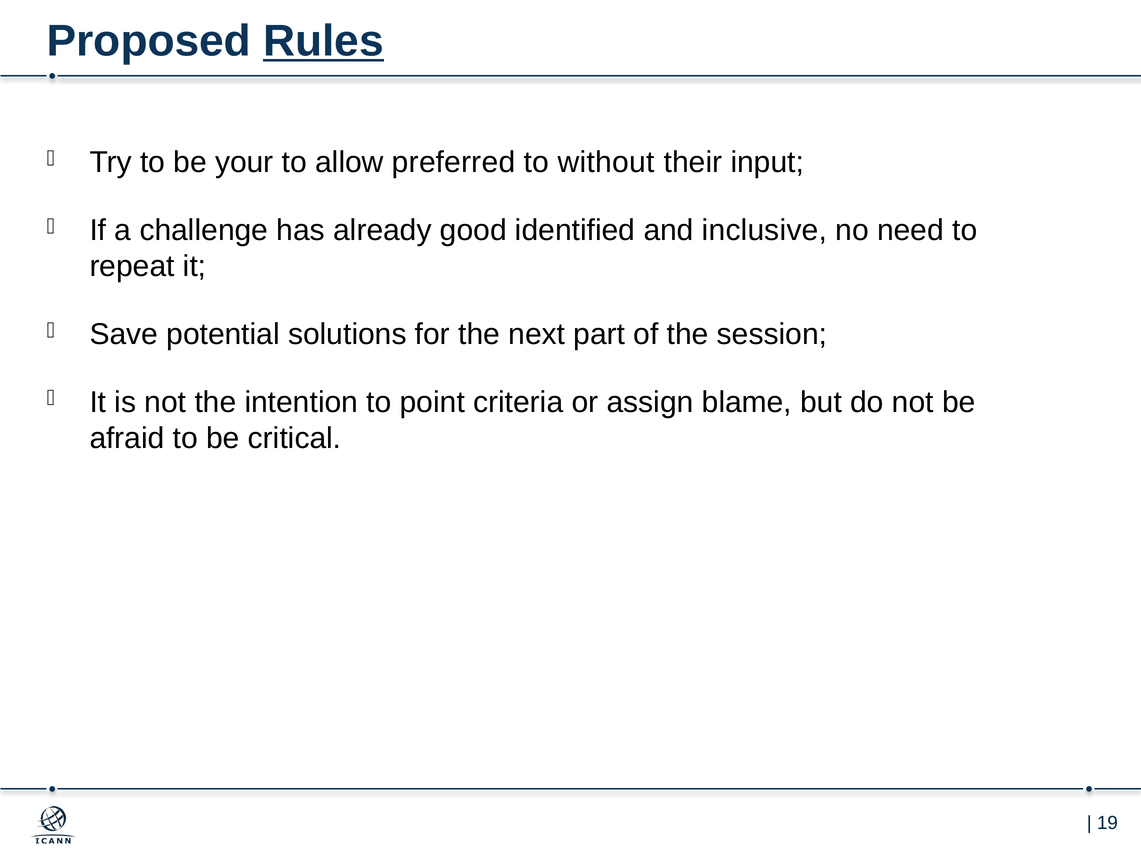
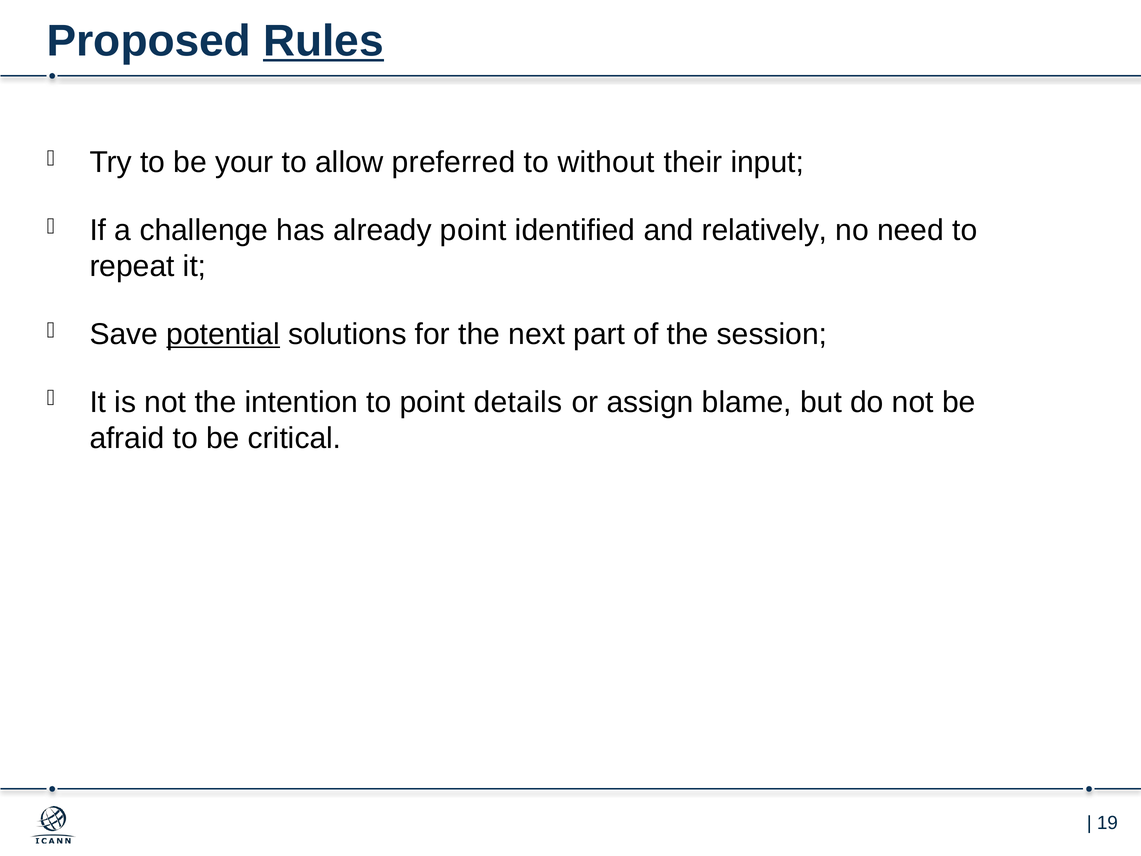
already good: good -> point
inclusive: inclusive -> relatively
potential underline: none -> present
criteria: criteria -> details
